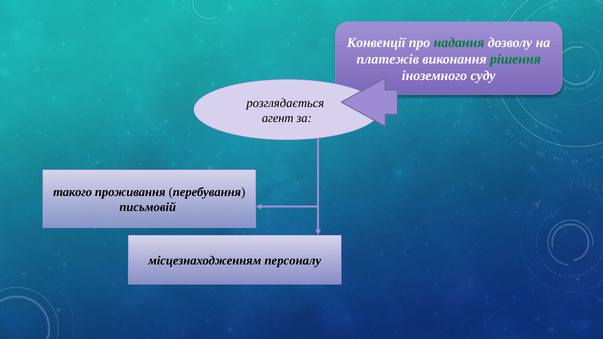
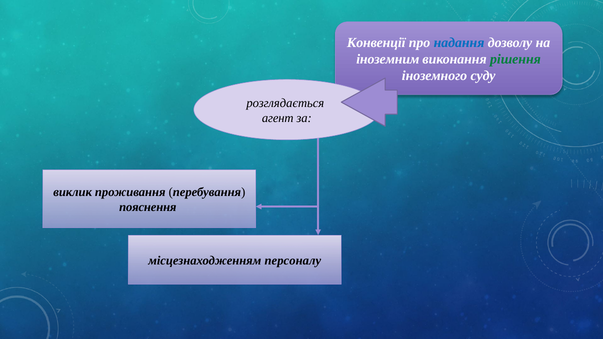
надання colour: green -> blue
платежів: платежів -> іноземним
такого: такого -> виклик
письмовій: письмовій -> пояснення
